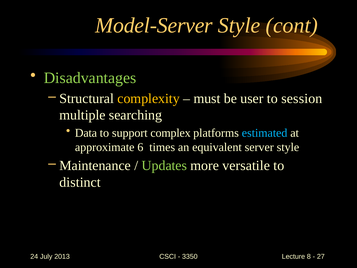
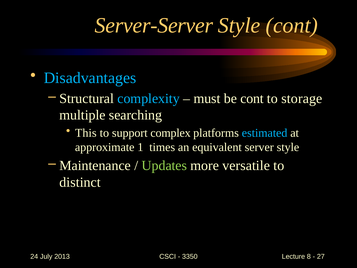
Model-Server: Model-Server -> Server-Server
Disadvantages colour: light green -> light blue
complexity colour: yellow -> light blue
be user: user -> cont
session: session -> storage
Data: Data -> This
6: 6 -> 1
